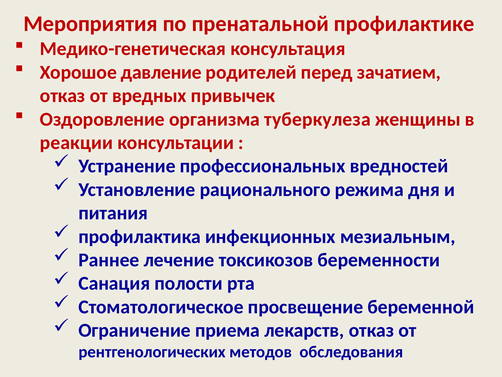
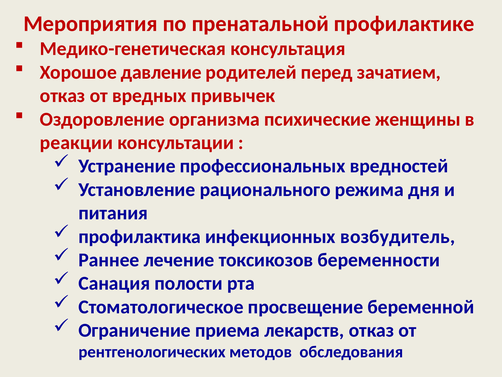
туберкулеза: туберкулеза -> психические
мезиальным: мезиальным -> возбудитель
